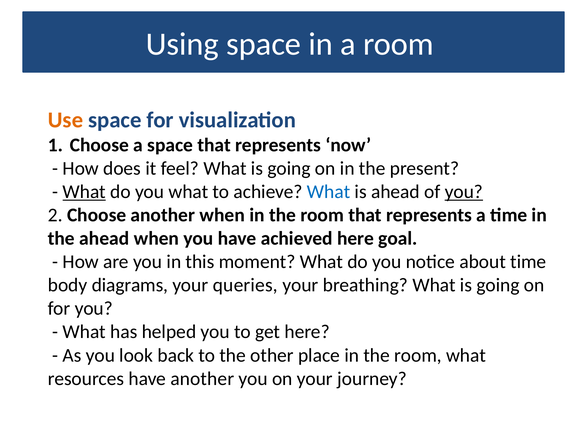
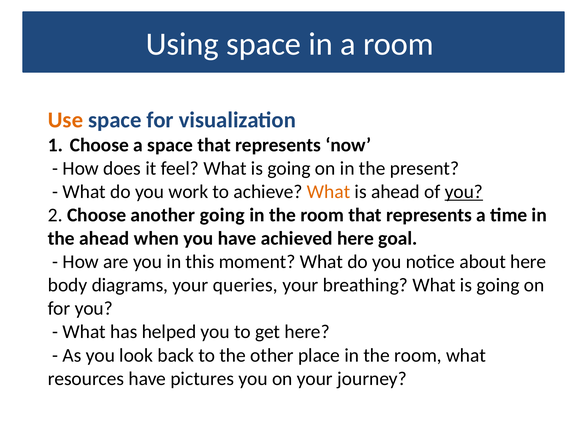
What at (84, 192) underline: present -> none
you what: what -> work
What at (329, 192) colour: blue -> orange
another when: when -> going
about time: time -> here
have another: another -> pictures
